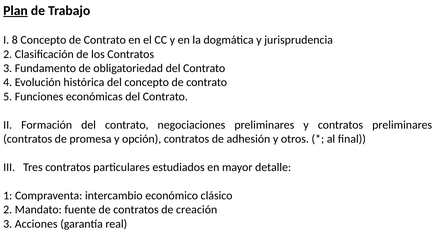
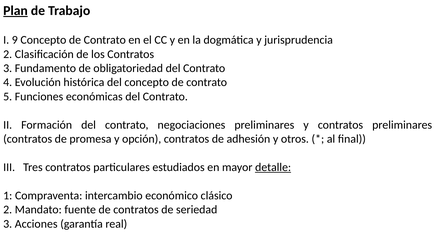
8: 8 -> 9
detalle underline: none -> present
creación: creación -> seriedad
